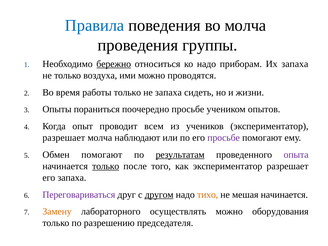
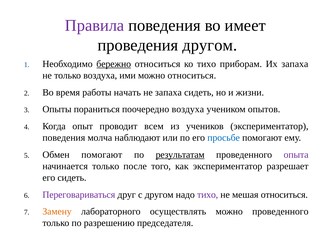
Правила colour: blue -> purple
во молча: молча -> имеет
проведения группы: группы -> другом
ко надо: надо -> тихо
можно проводятся: проводятся -> относиться
работы только: только -> начать
поочередно просьбе: просьбе -> воздуха
разрешает at (64, 138): разрешает -> поведения
просьбе at (224, 138) colour: purple -> blue
только at (106, 166) underline: present -> none
его запаха: запаха -> сидеть
другом at (159, 195) underline: present -> none
тихо at (208, 195) colour: orange -> purple
мешая начинается: начинается -> относиться
можно оборудования: оборудования -> проведенного
